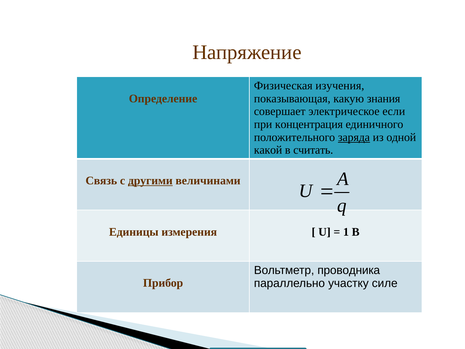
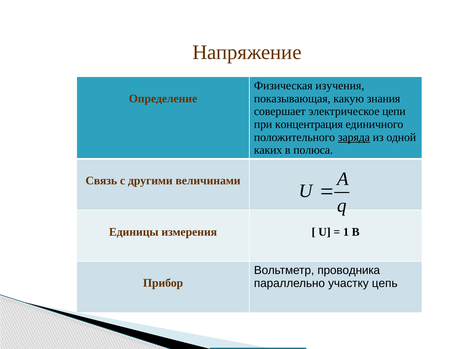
если: если -> цепи
какой: какой -> каких
считать: считать -> полюса
другими at (150, 180) underline: present -> none
силе: силе -> цепь
